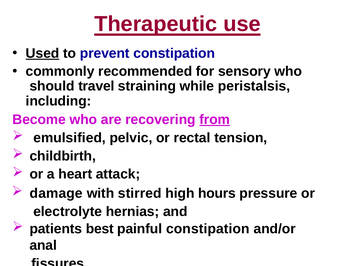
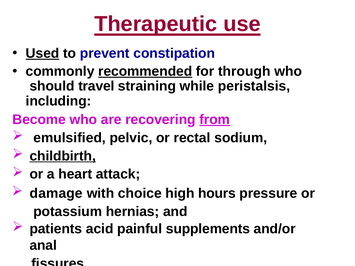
recommended underline: none -> present
sensory: sensory -> through
tension: tension -> sodium
childbirth underline: none -> present
stirred: stirred -> choice
electrolyte: electrolyte -> potassium
best: best -> acid
painful constipation: constipation -> supplements
